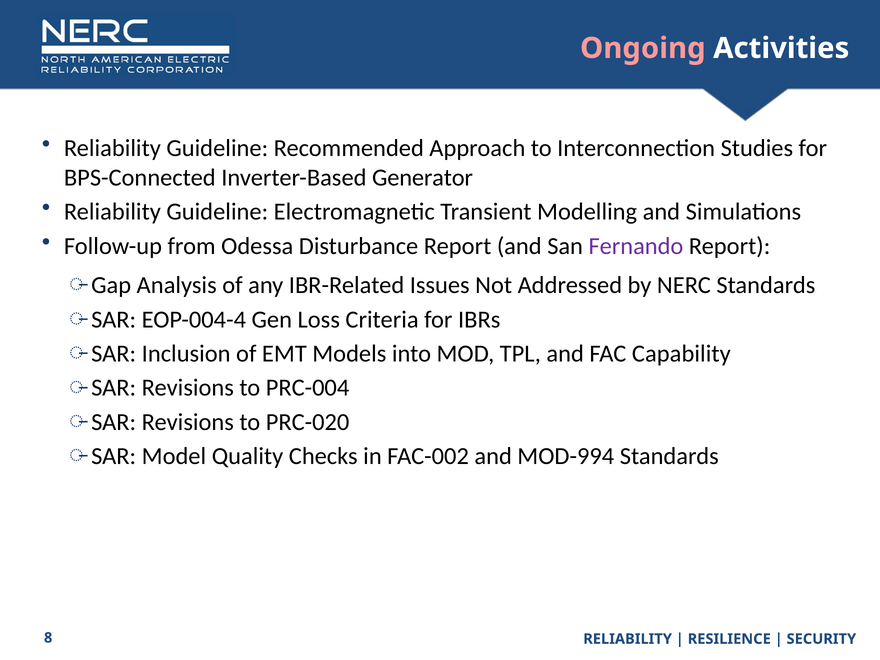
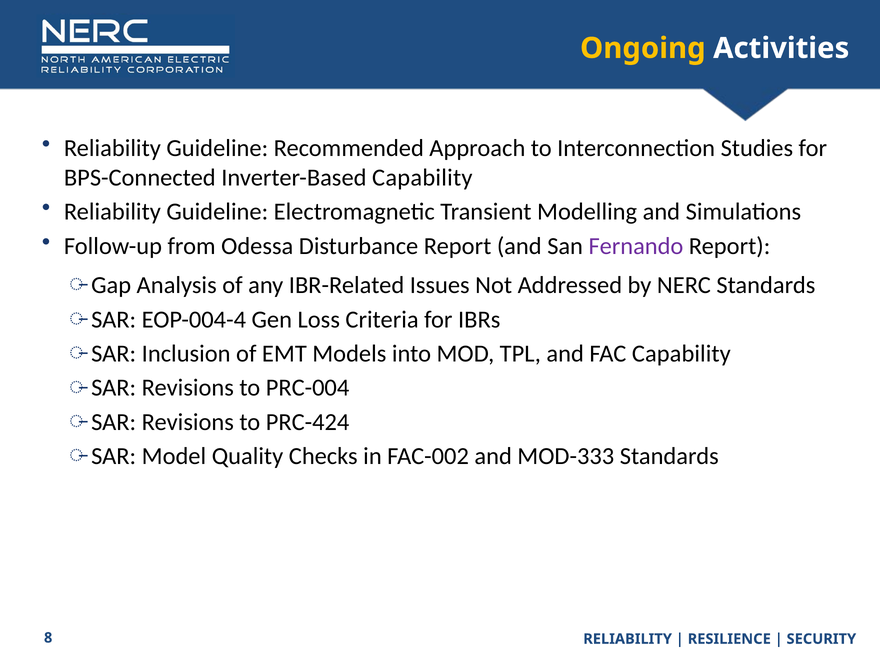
Ongoing colour: pink -> yellow
Inverter-Based Generator: Generator -> Capability
PRC-020: PRC-020 -> PRC-424
MOD-994: MOD-994 -> MOD-333
